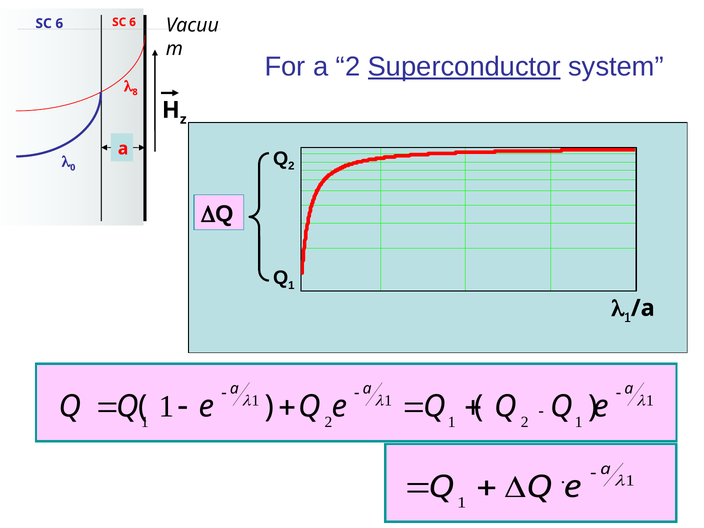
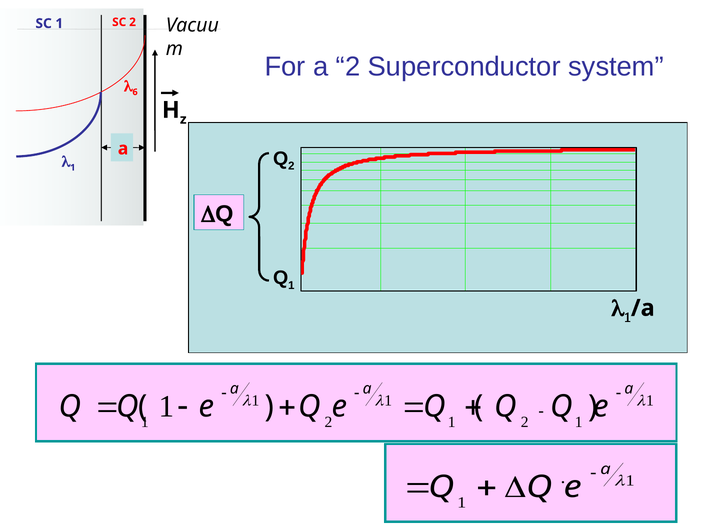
6 at (133, 22): 6 -> 2
6 at (59, 24): 6 -> 1
Superconductor underline: present -> none
8: 8 -> 6
0 at (73, 168): 0 -> 1
